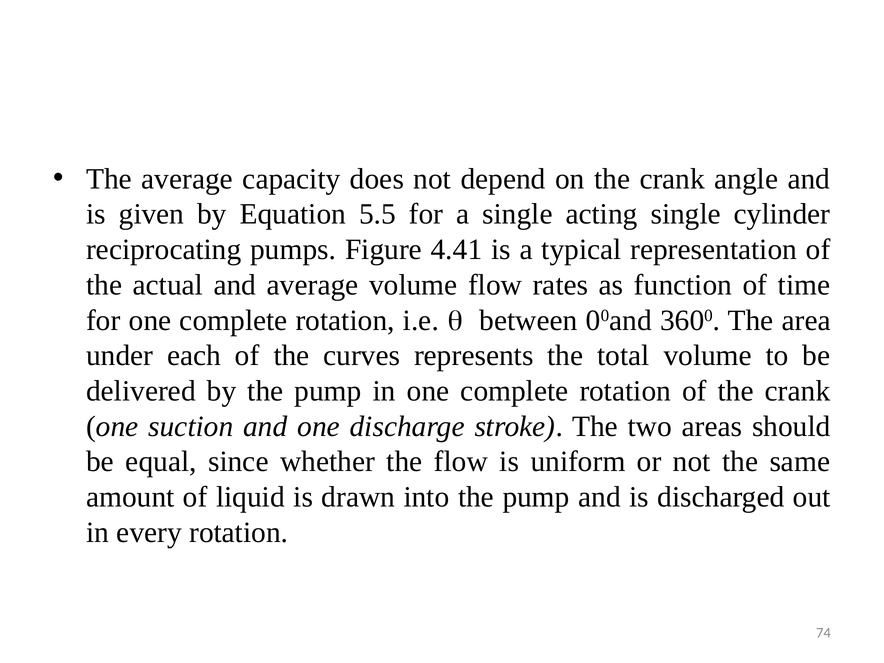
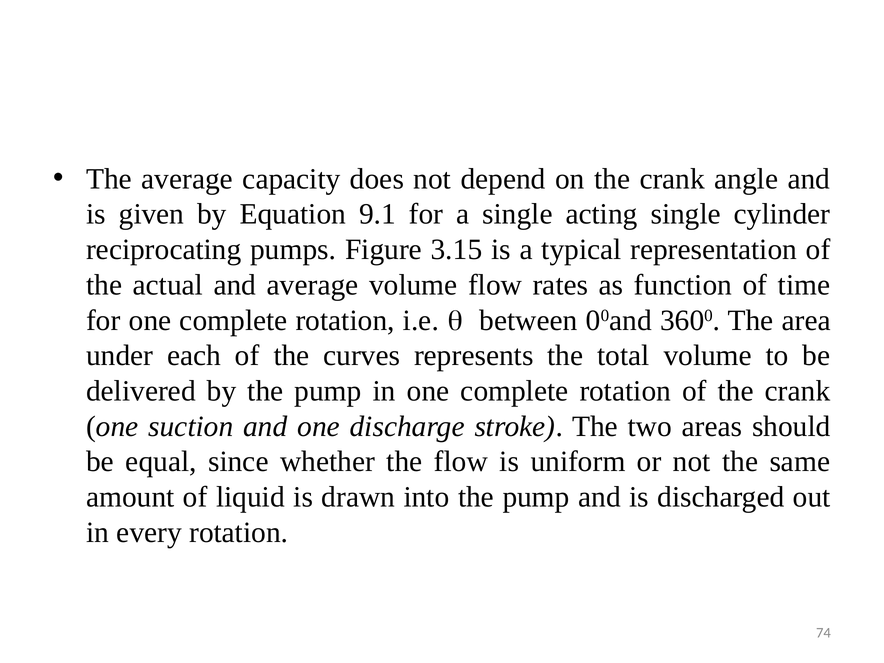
5.5: 5.5 -> 9.1
4.41: 4.41 -> 3.15
